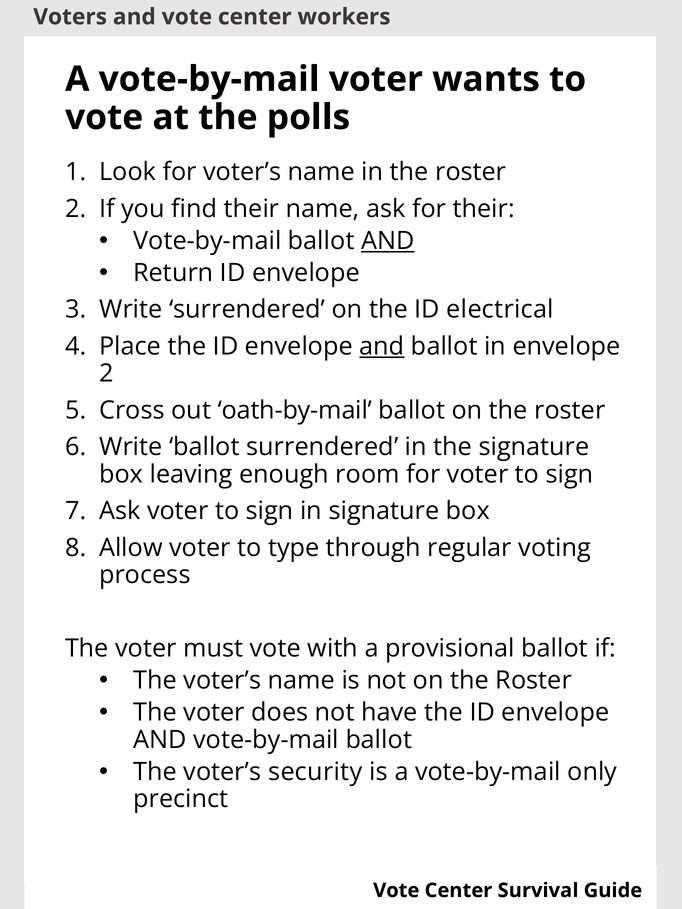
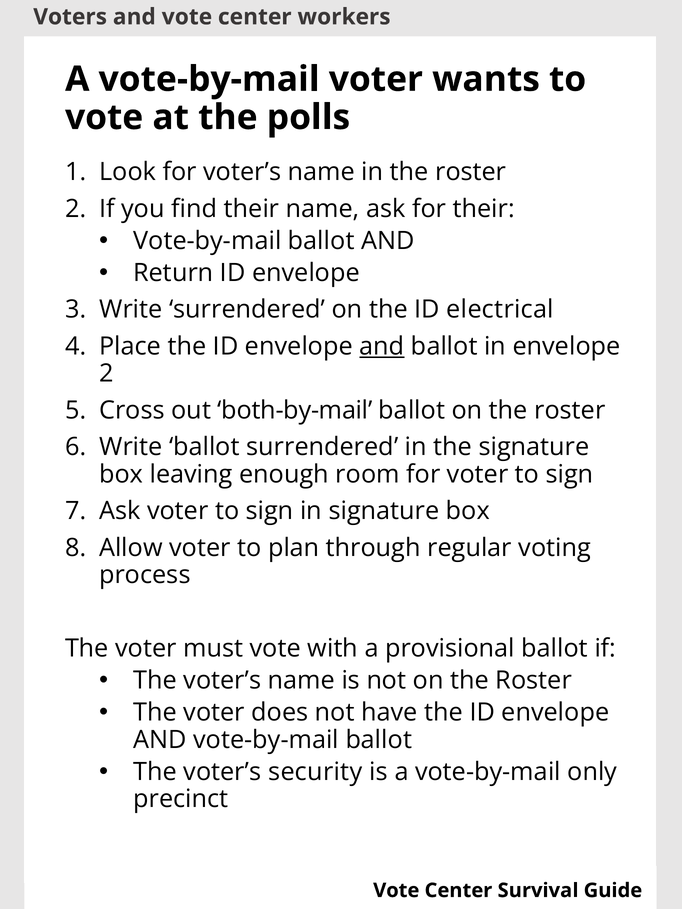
AND at (388, 241) underline: present -> none
oath-by-mail: oath-by-mail -> both-by-mail
type: type -> plan
